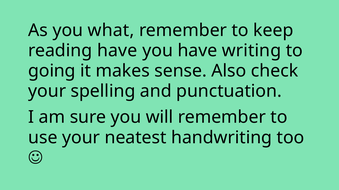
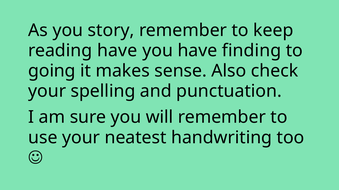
what: what -> story
writing: writing -> finding
